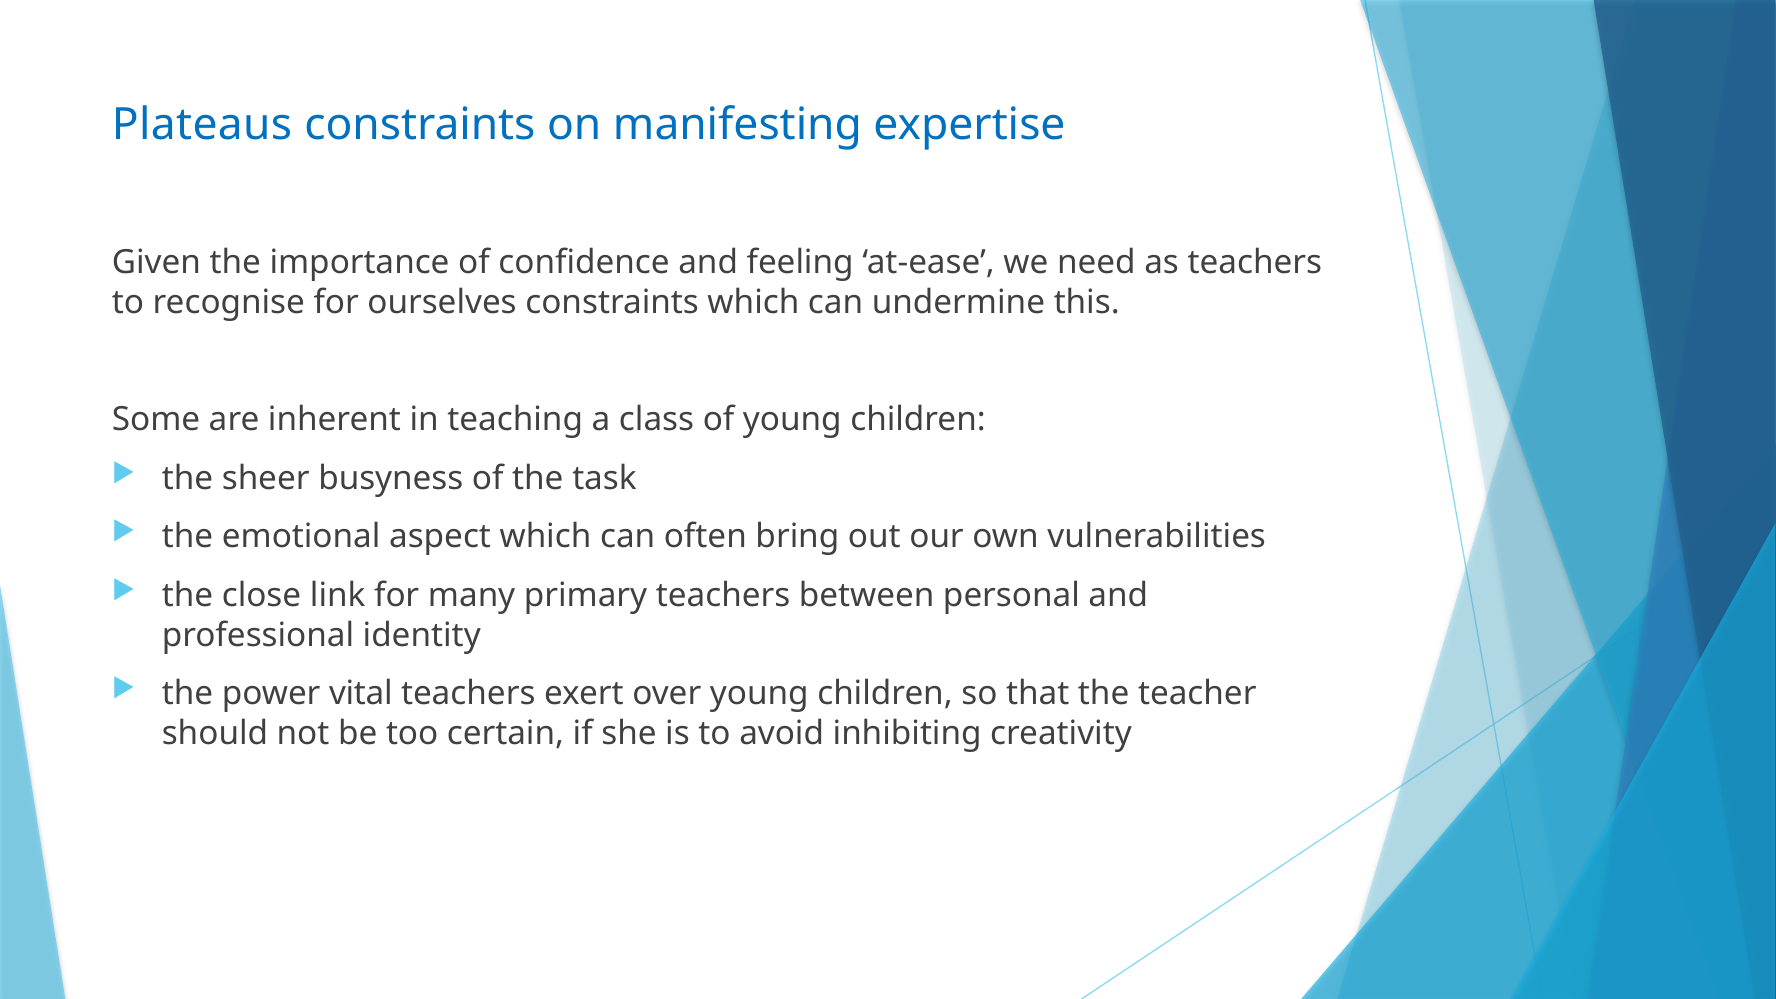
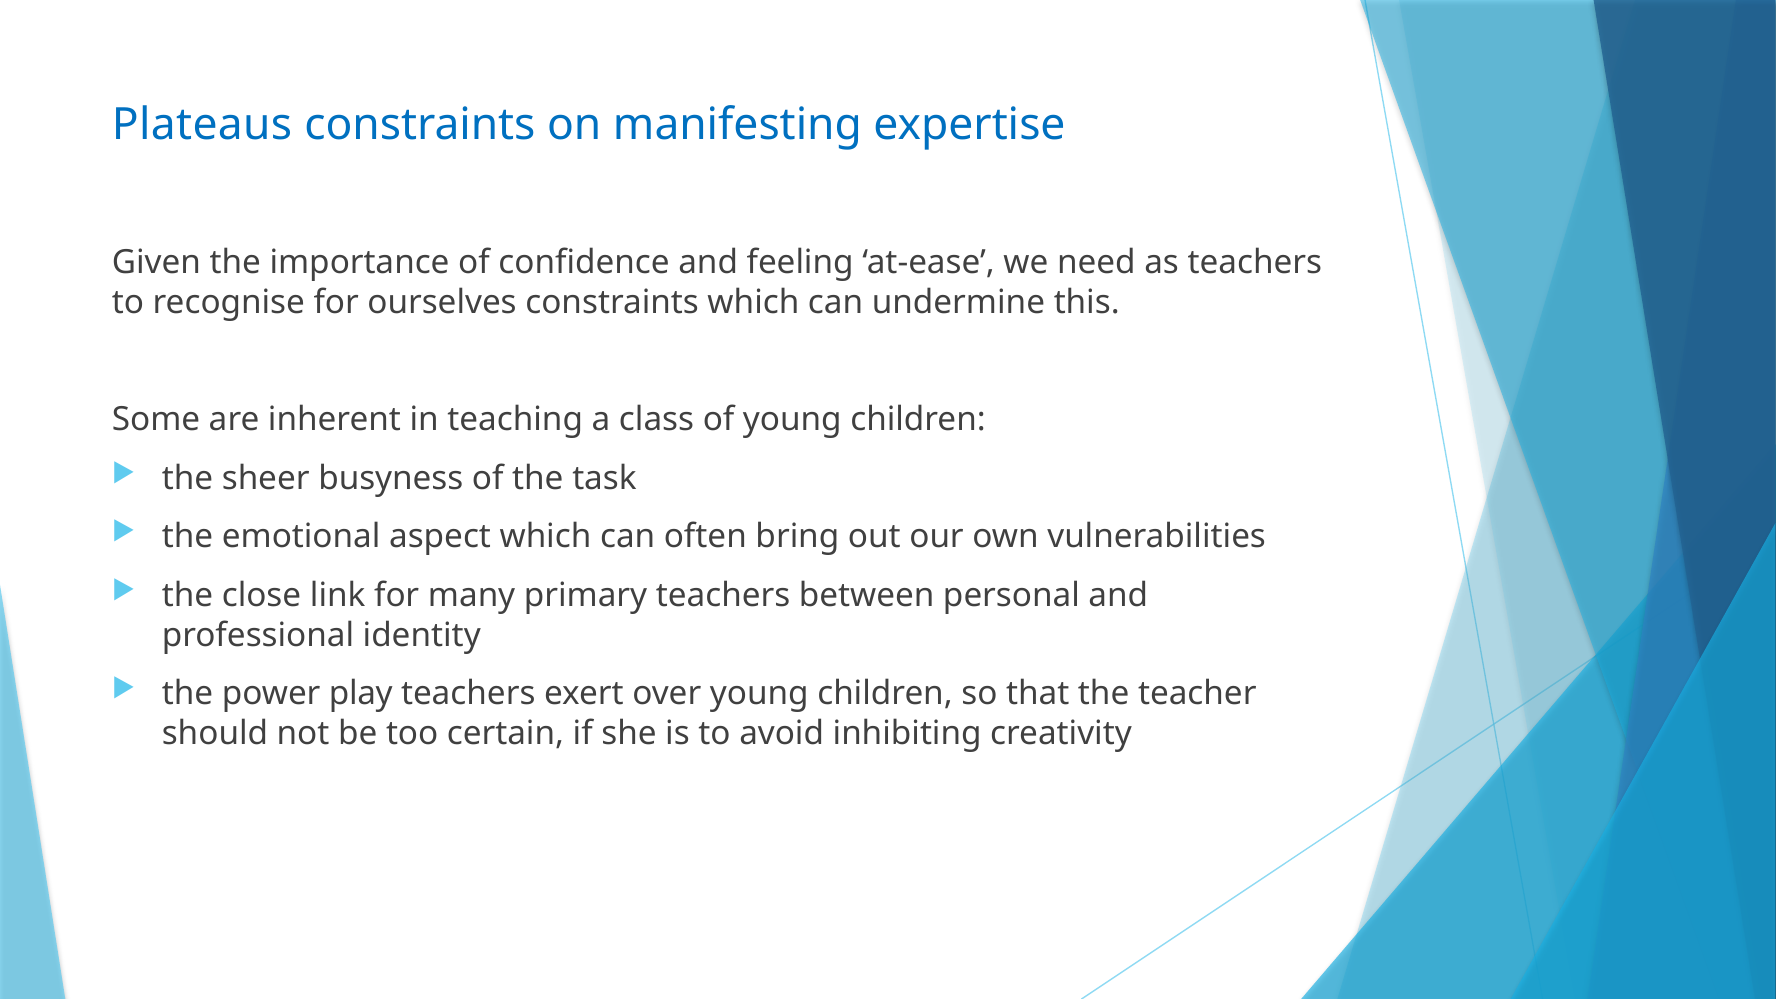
vital: vital -> play
